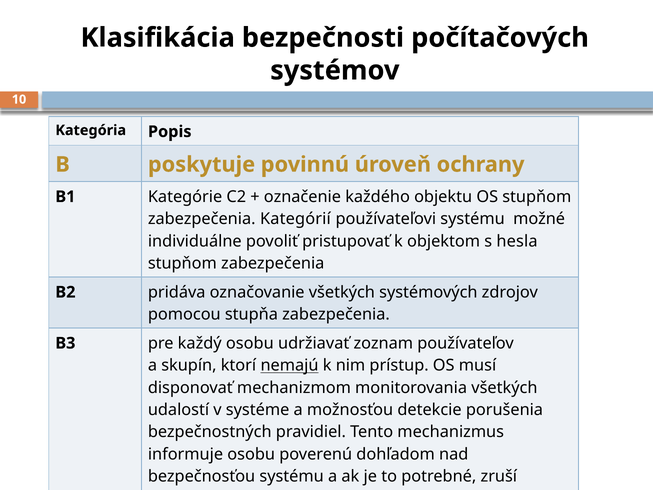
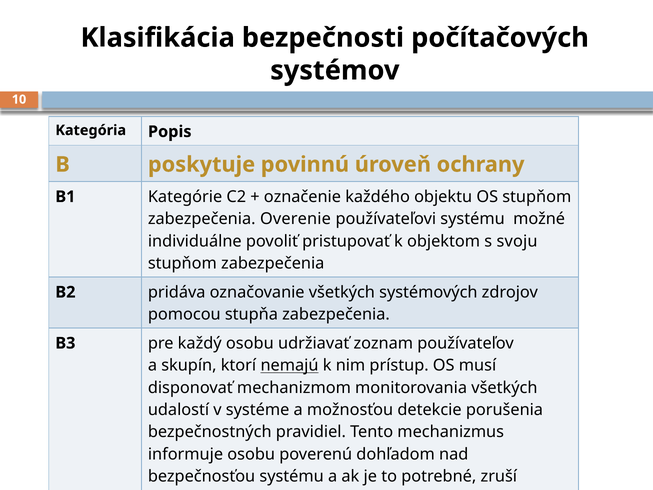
Kategórií: Kategórií -> Overenie
hesla: hesla -> svoju
